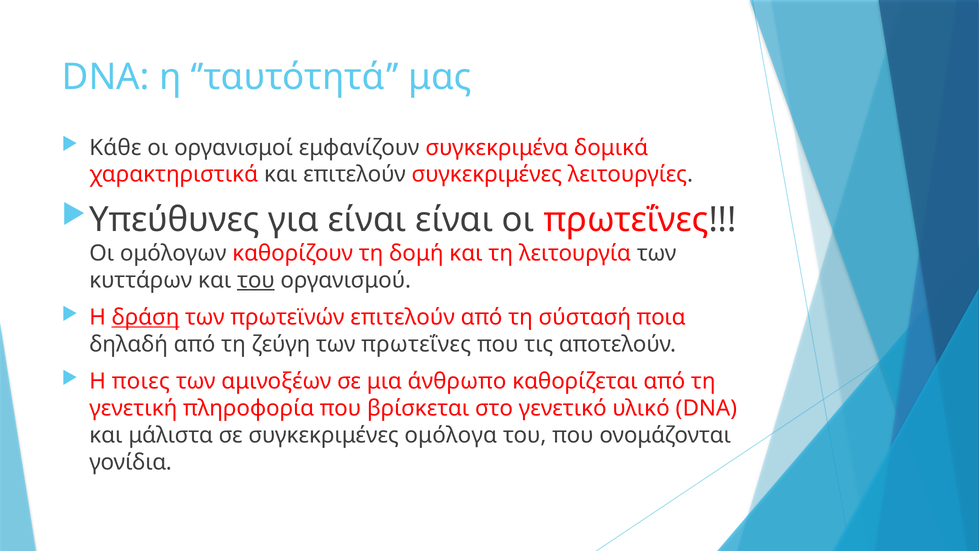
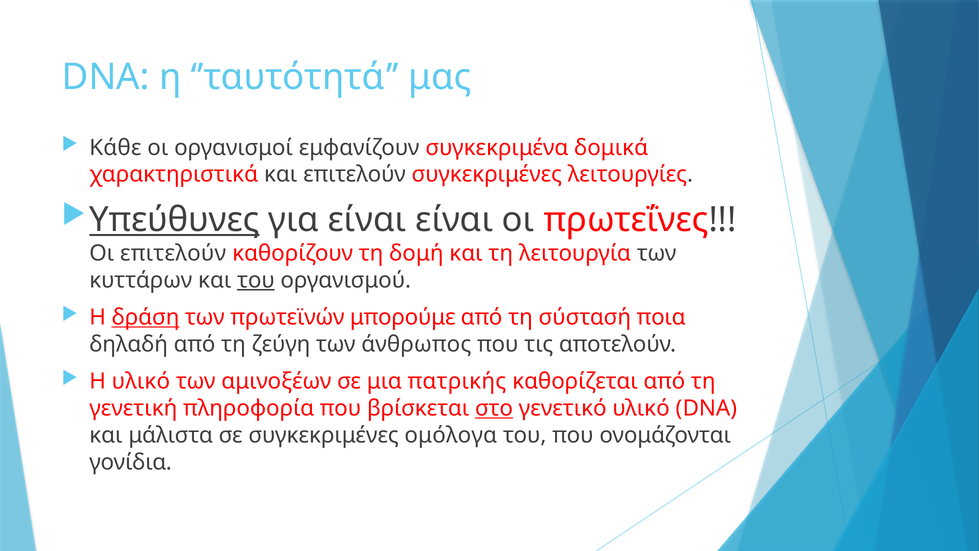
Υπεύθυνες underline: none -> present
Οι ομόλογων: ομόλογων -> επιτελούν
πρωτεϊνών επιτελούν: επιτελούν -> μπορούμε
των πρωτεΐνες: πρωτεΐνες -> άνθρωπος
Η ποιες: ποιες -> υλικό
άνθρωπο: άνθρωπο -> πατρικής
στο underline: none -> present
